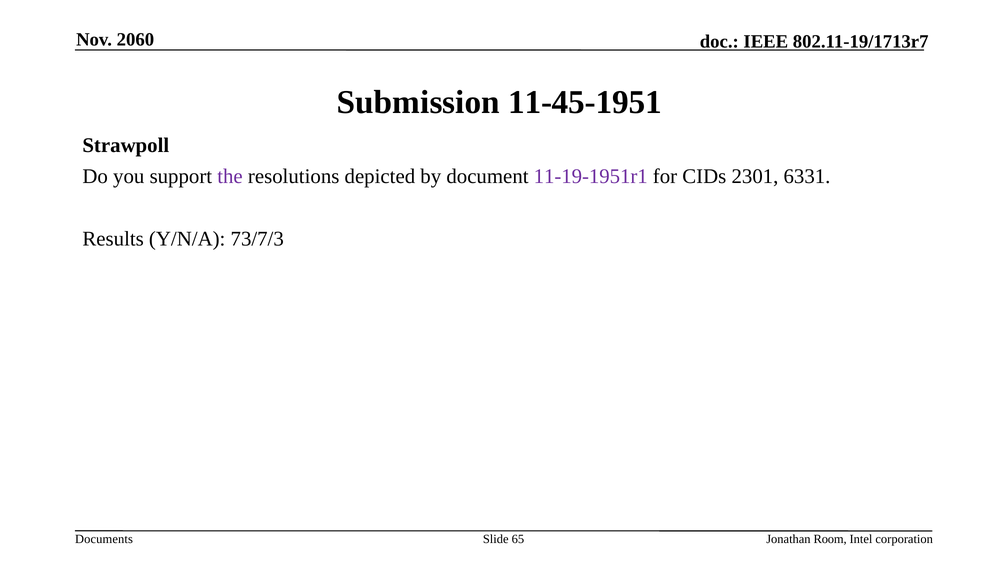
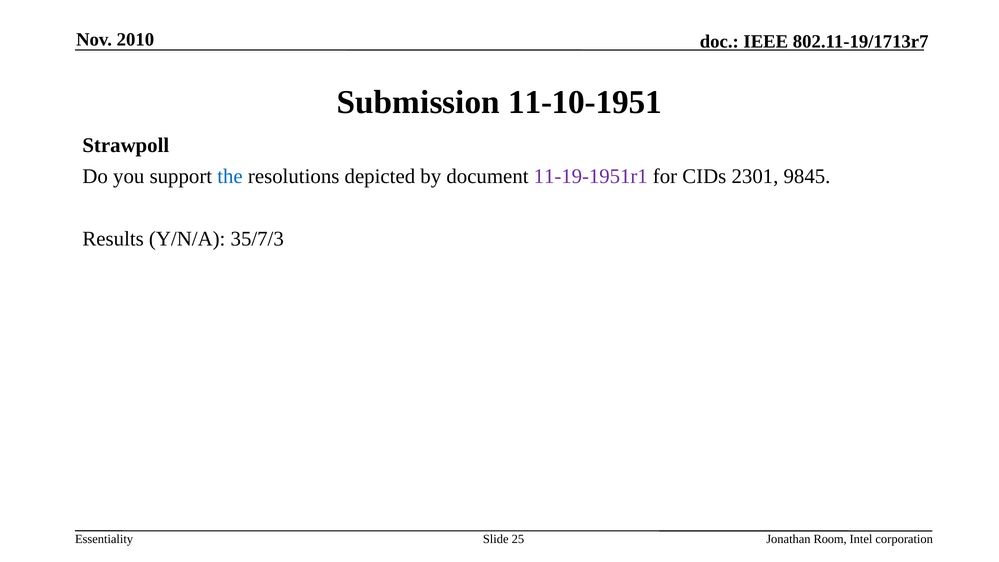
2060: 2060 -> 2010
11-45-1951: 11-45-1951 -> 11-10-1951
the colour: purple -> blue
6331: 6331 -> 9845
73/7/3: 73/7/3 -> 35/7/3
Documents: Documents -> Essentiality
65: 65 -> 25
